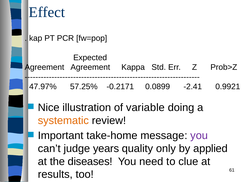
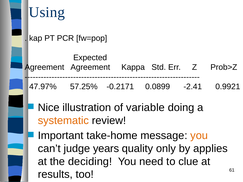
Effect: Effect -> Using
you at (199, 136) colour: purple -> orange
applied: applied -> applies
diseases: diseases -> deciding
